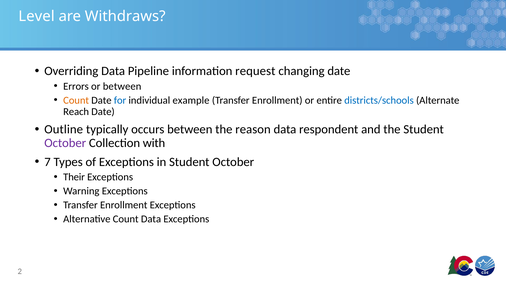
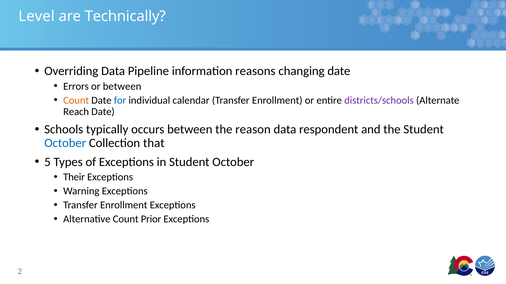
Withdraws: Withdraws -> Technically
request: request -> reasons
example: example -> calendar
districts/schools colour: blue -> purple
Outline: Outline -> Schools
October at (65, 143) colour: purple -> blue
with: with -> that
7: 7 -> 5
Count Data: Data -> Prior
